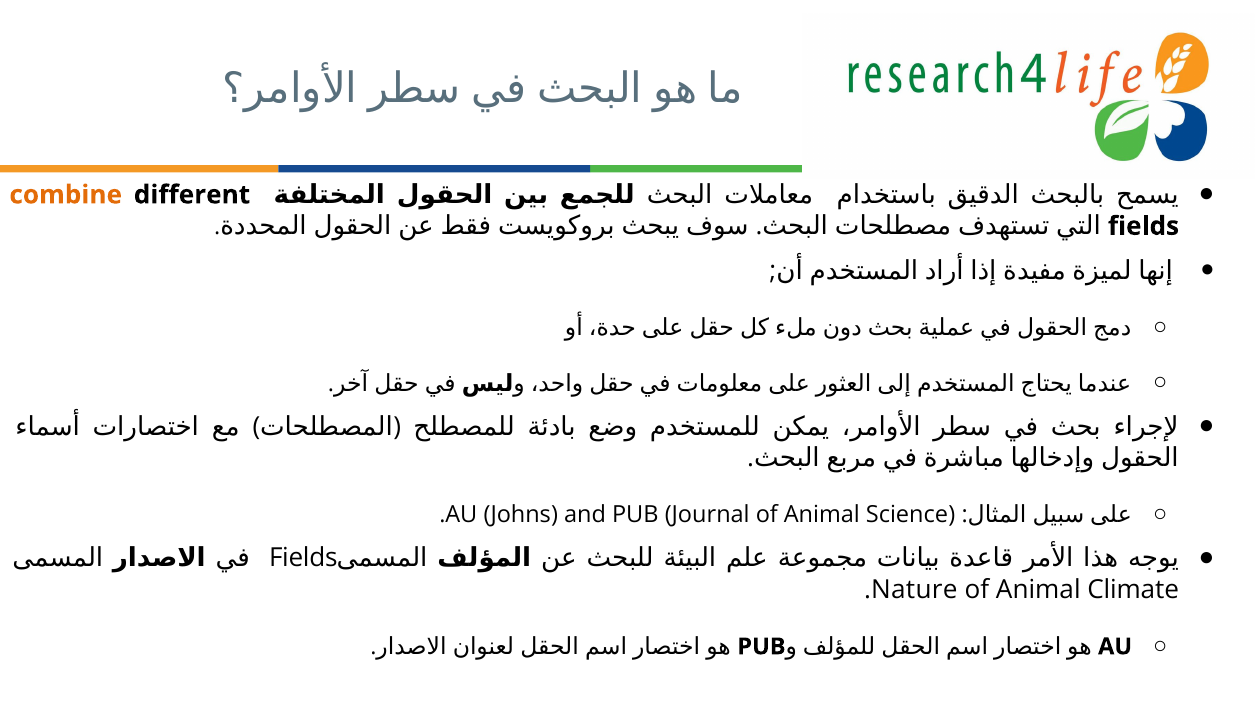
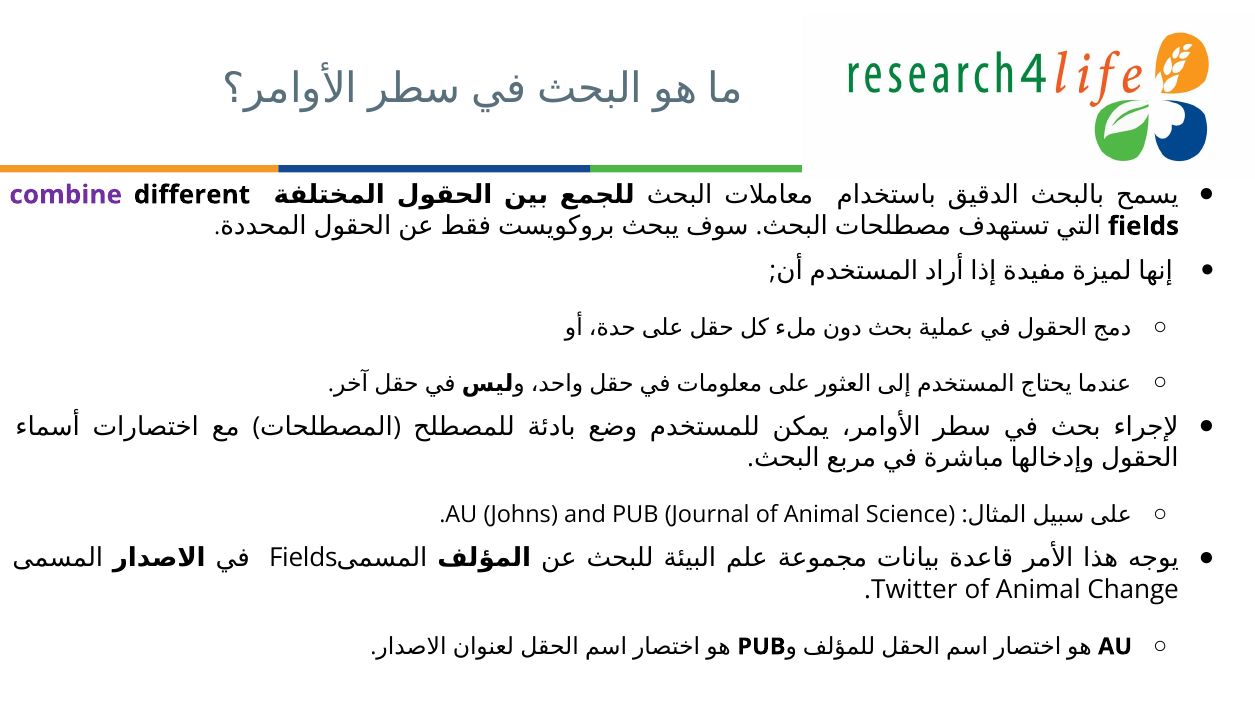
combine colour: orange -> purple
Nature: Nature -> Twitter
Climate: Climate -> Change
